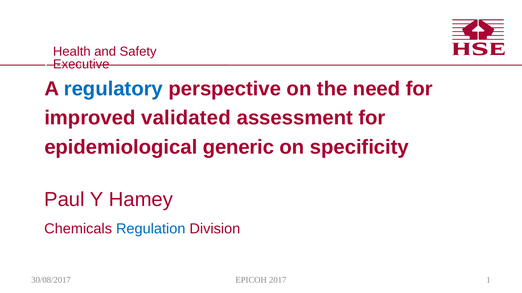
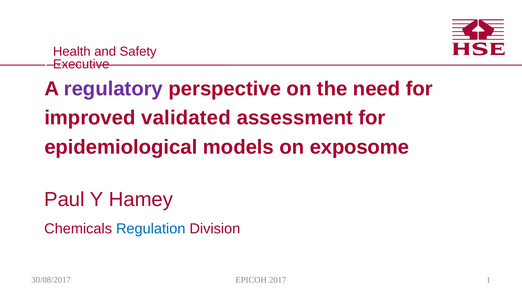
regulatory colour: blue -> purple
generic: generic -> models
specificity: specificity -> exposome
